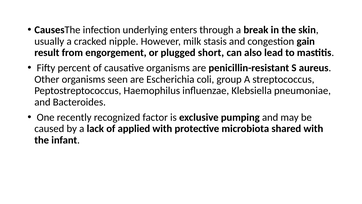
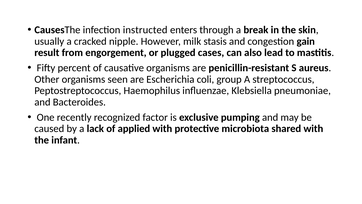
underlying: underlying -> instructed
short: short -> cases
